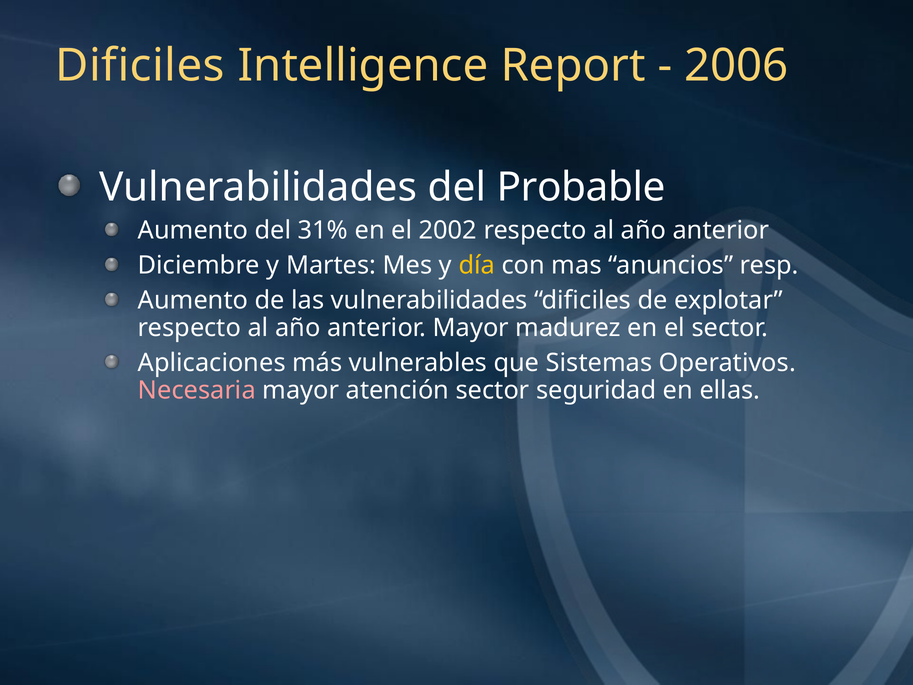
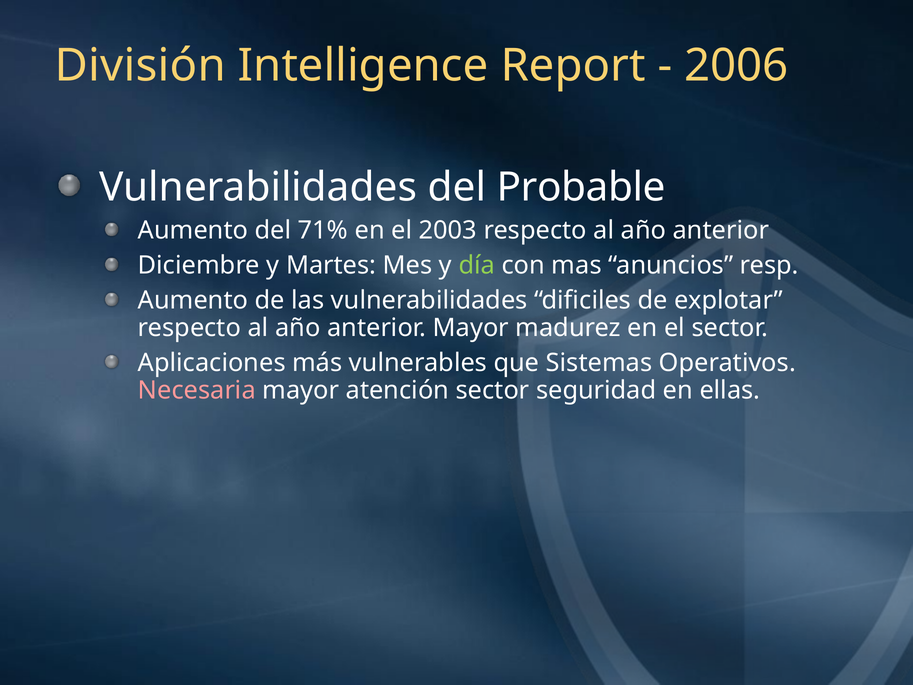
Dificiles at (140, 66): Dificiles -> División
31%: 31% -> 71%
2002: 2002 -> 2003
día colour: yellow -> light green
